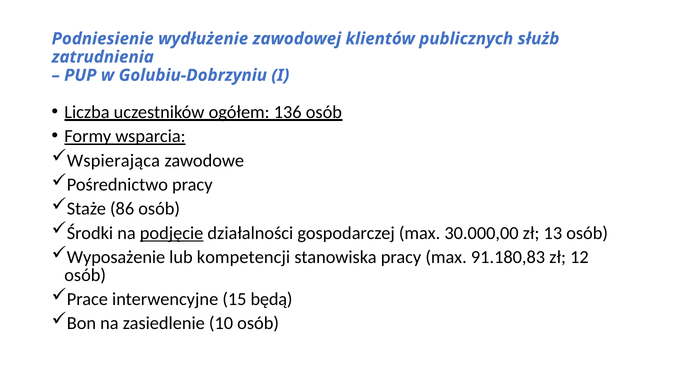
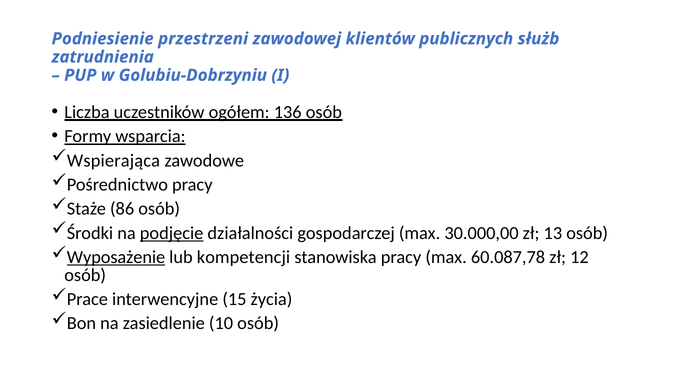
wydłużenie: wydłużenie -> przestrzeni
Wyposażenie underline: none -> present
91.180,83: 91.180,83 -> 60.087,78
będą: będą -> życia
